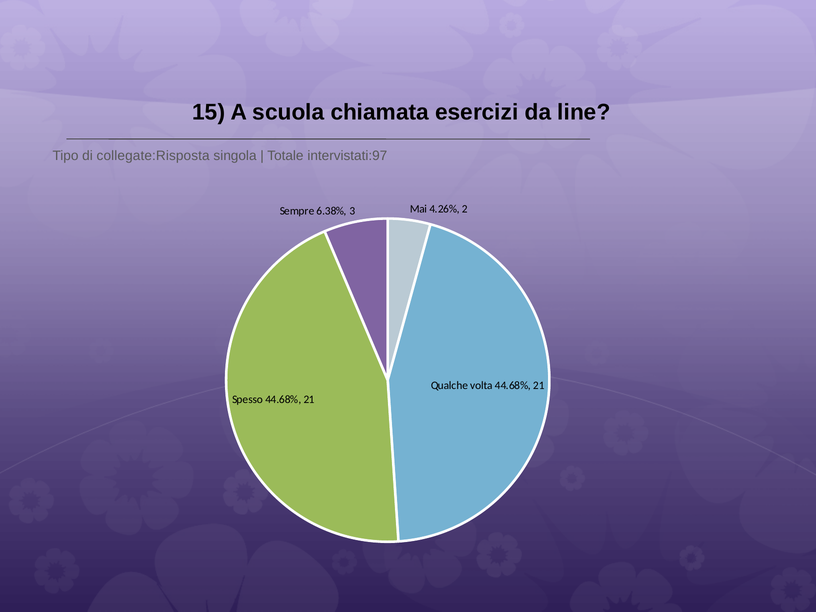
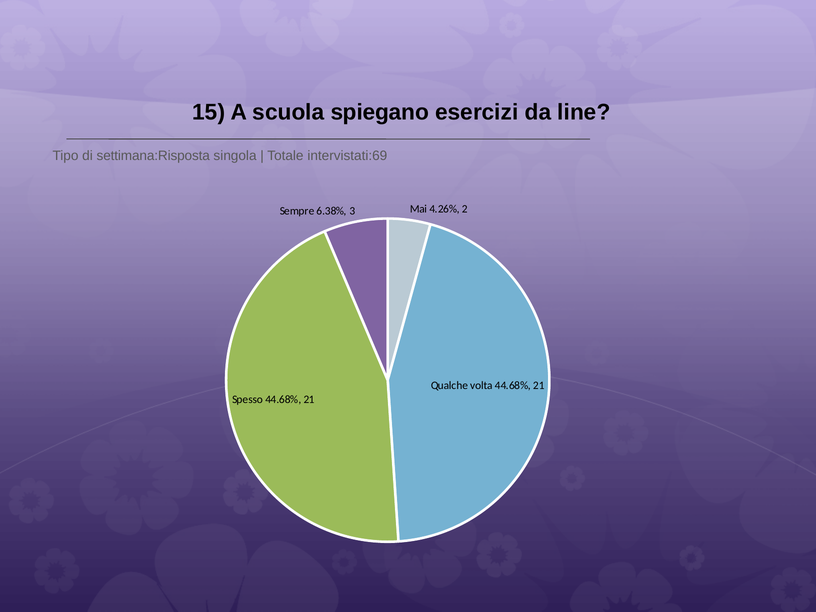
chiamata: chiamata -> spiegano
collegate:Risposta: collegate:Risposta -> settimana:Risposta
intervistati:97: intervistati:97 -> intervistati:69
